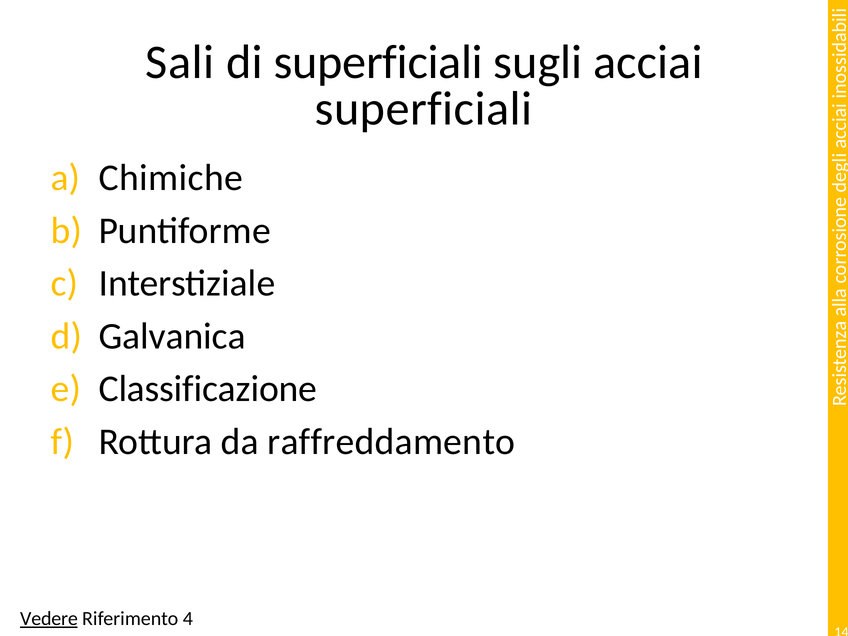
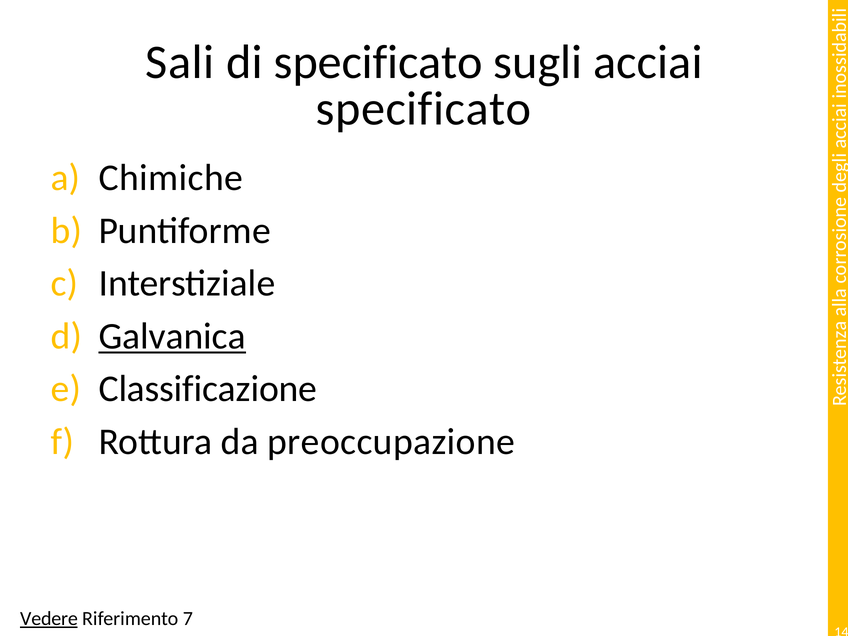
di superficiali: superficiali -> specificato
superficiali at (424, 109): superficiali -> specificato
Galvanica underline: none -> present
raffreddamento: raffreddamento -> preoccupazione
4: 4 -> 7
